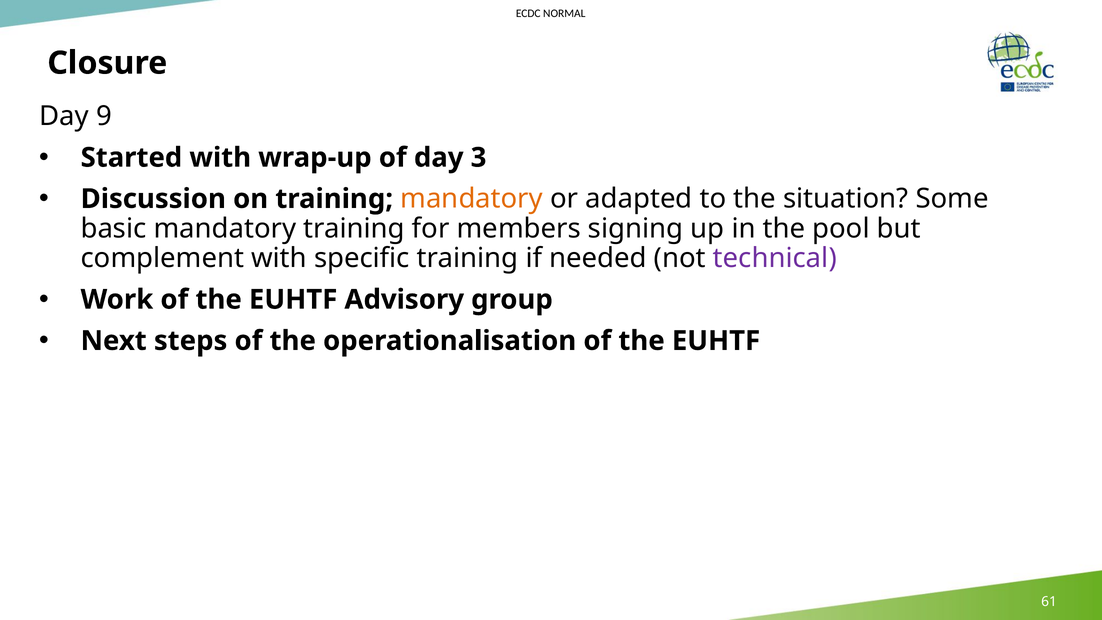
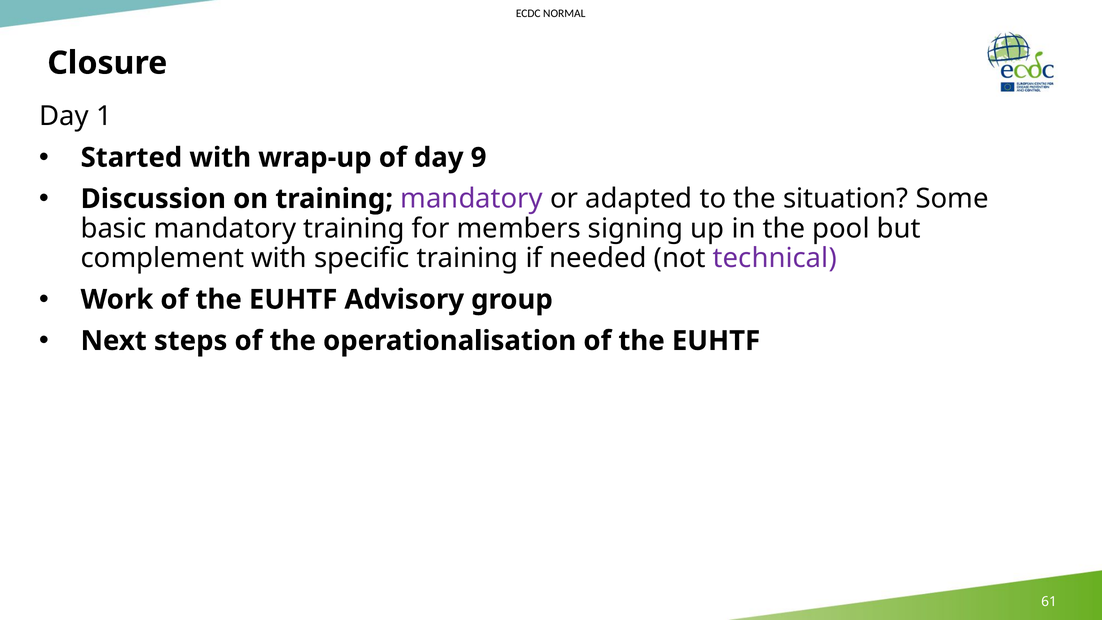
9: 9 -> 1
3: 3 -> 9
mandatory at (472, 199) colour: orange -> purple
